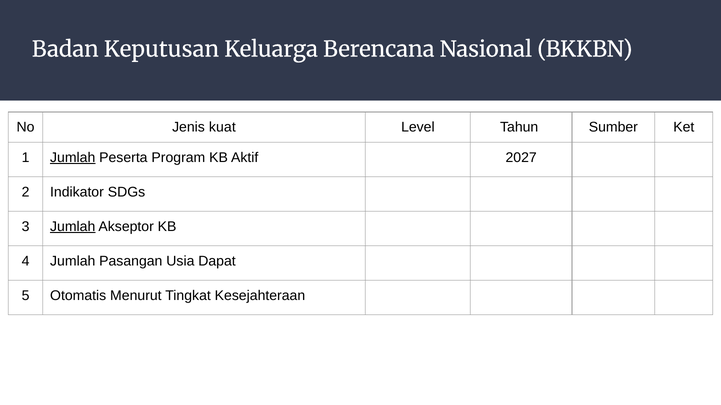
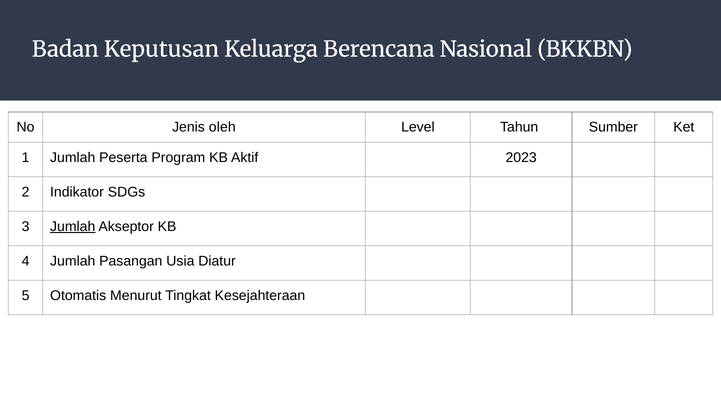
kuat: kuat -> oleh
Jumlah at (73, 158) underline: present -> none
2027: 2027 -> 2023
Dapat: Dapat -> Diatur
